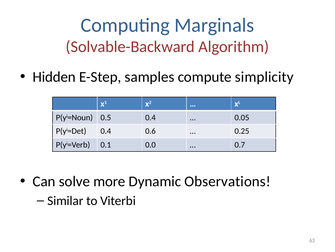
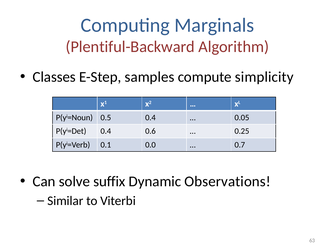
Solvable-Backward: Solvable-Backward -> Plentiful-Backward
Hidden: Hidden -> Classes
more: more -> suffix
